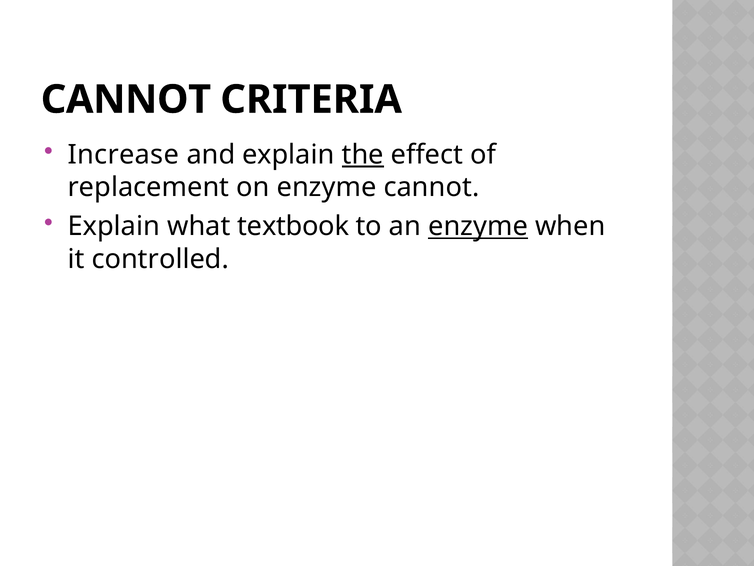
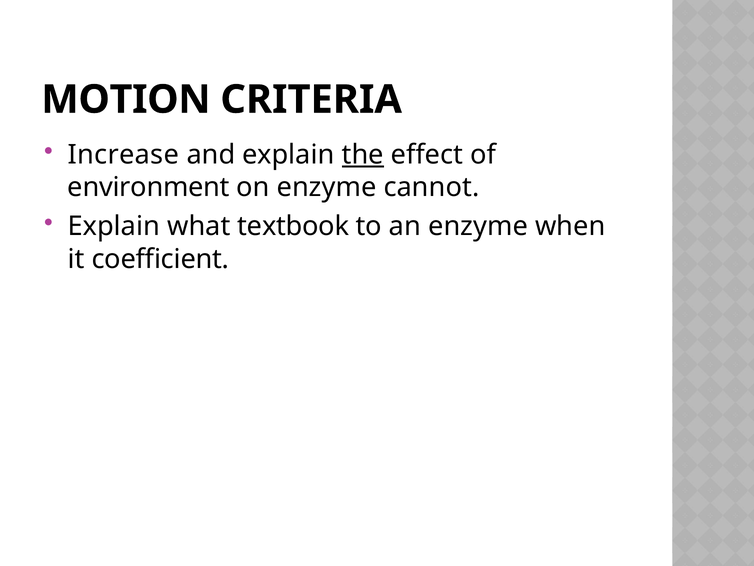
CANNOT at (126, 100): CANNOT -> MOTION
replacement: replacement -> environment
enzyme at (478, 226) underline: present -> none
controlled: controlled -> coefficient
